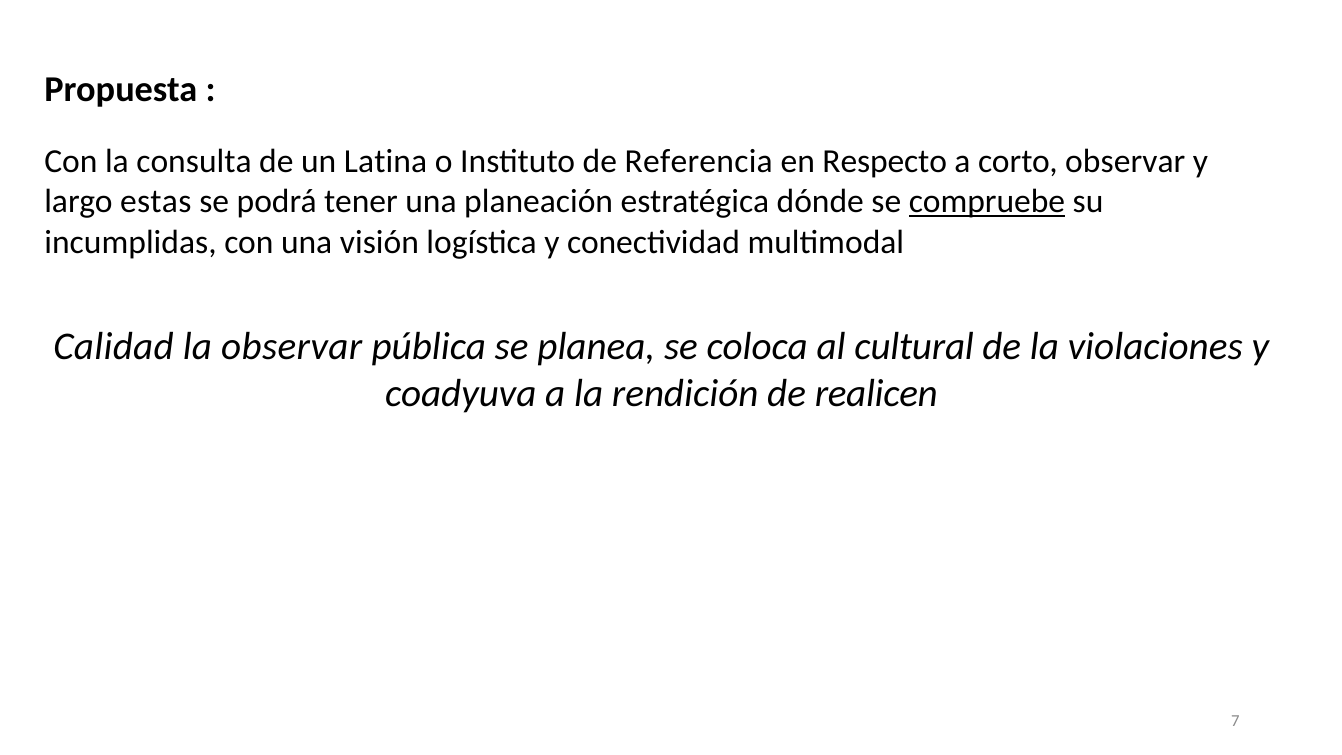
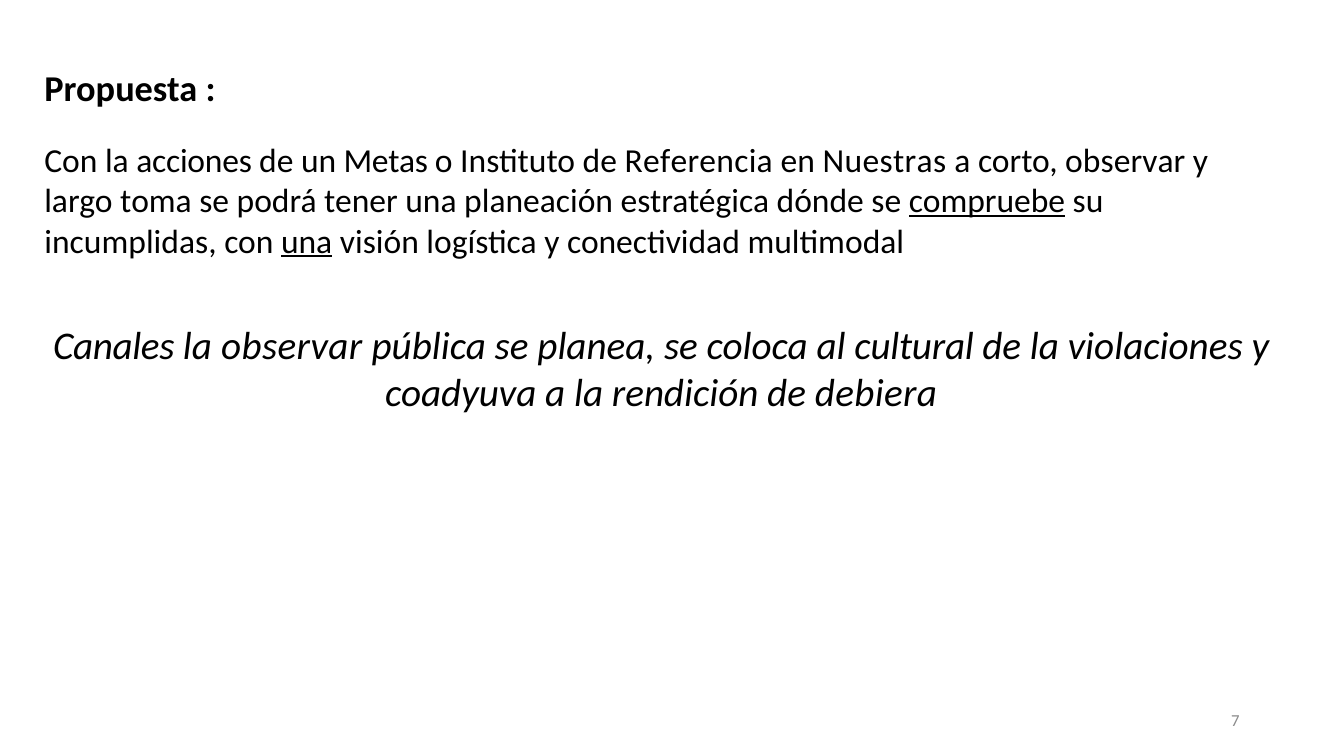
consulta: consulta -> acciones
Latina: Latina -> Metas
Respecto: Respecto -> Nuestras
estas: estas -> toma
una at (307, 242) underline: none -> present
Calidad: Calidad -> Canales
realicen: realicen -> debiera
